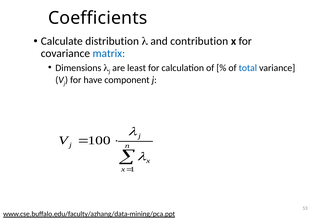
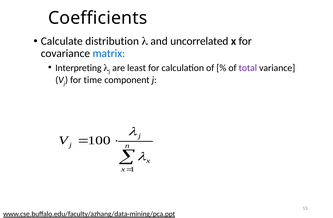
contribution: contribution -> uncorrelated
Dimensions: Dimensions -> Interpreting
total colour: blue -> purple
have: have -> time
